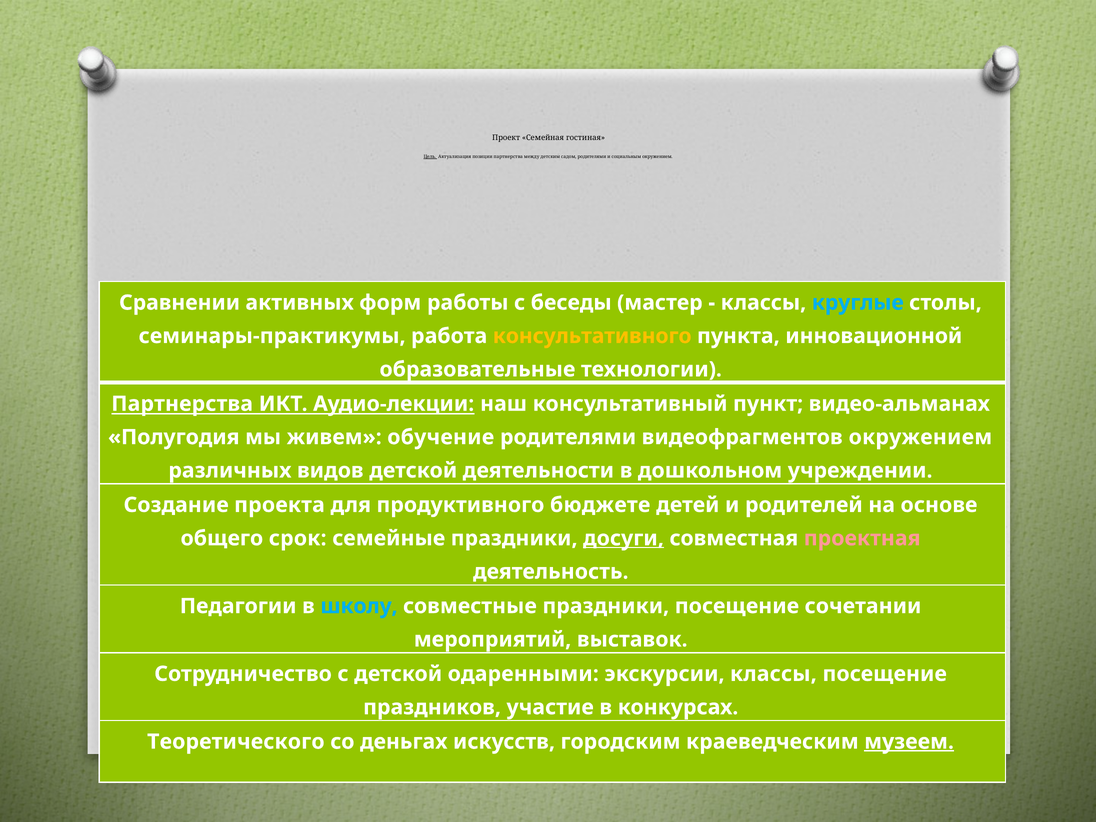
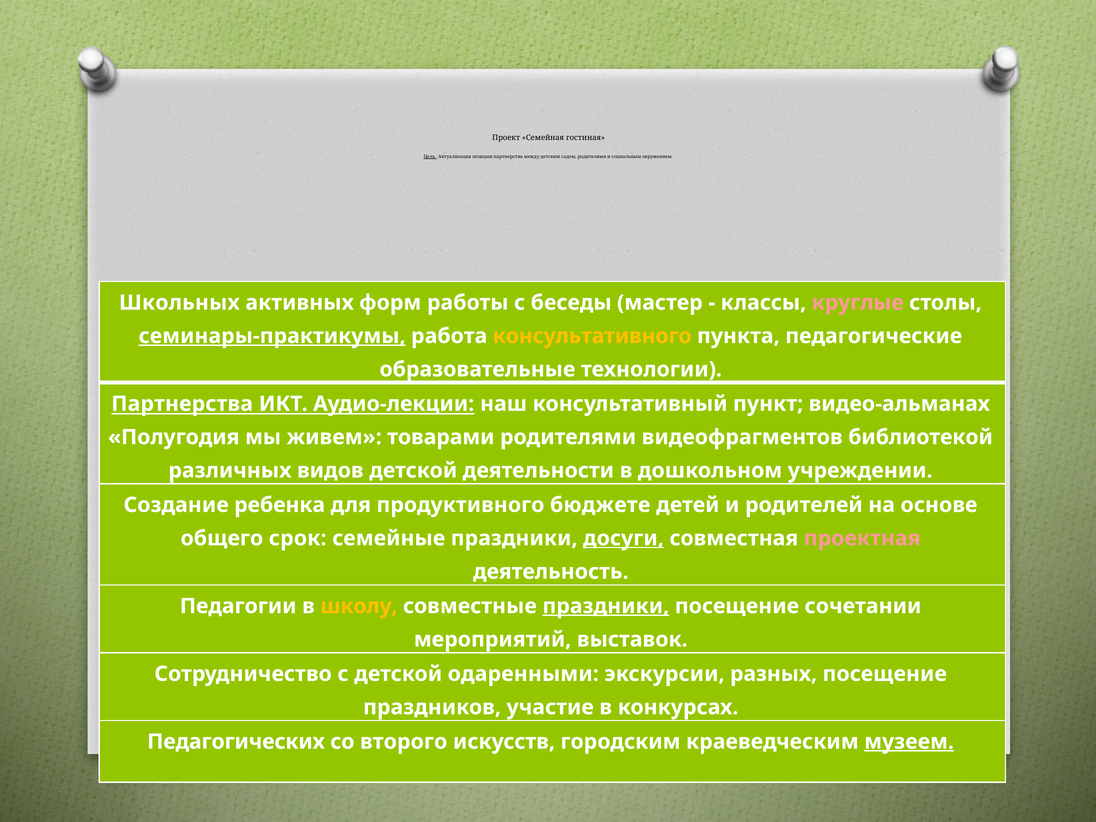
Сравнении: Сравнении -> Школьных
круглые colour: light blue -> pink
семинары-практикумы underline: none -> present
инновационной: инновационной -> педагогические
обучение: обучение -> товарами
видеофрагментов окружением: окружением -> библиотекой
проекта: проекта -> ребенка
школу colour: light blue -> yellow
праздники at (606, 606) underline: none -> present
экскурсии классы: классы -> разных
Теоретического: Теоретического -> Педагогических
деньгах: деньгах -> второго
